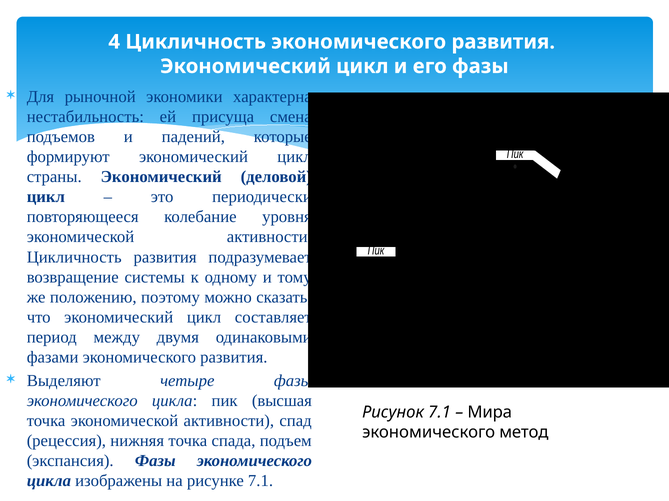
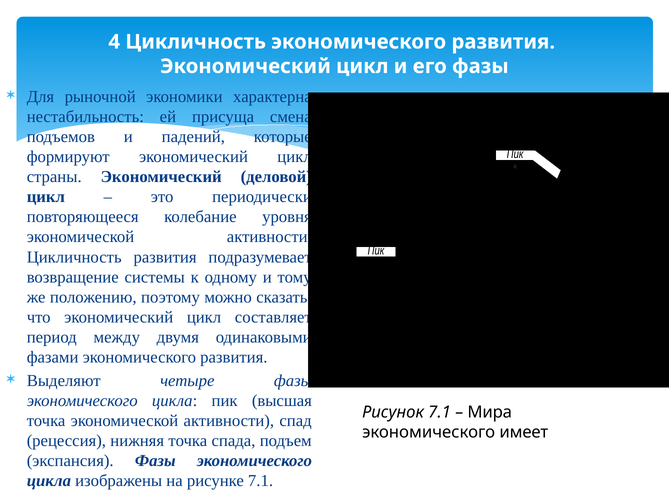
метод: метод -> имеет
